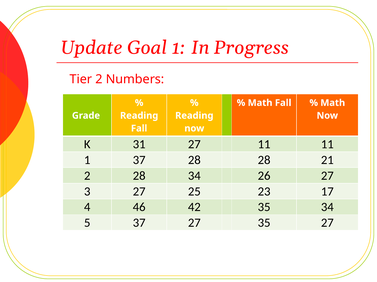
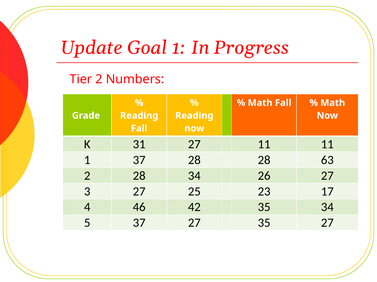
21: 21 -> 63
